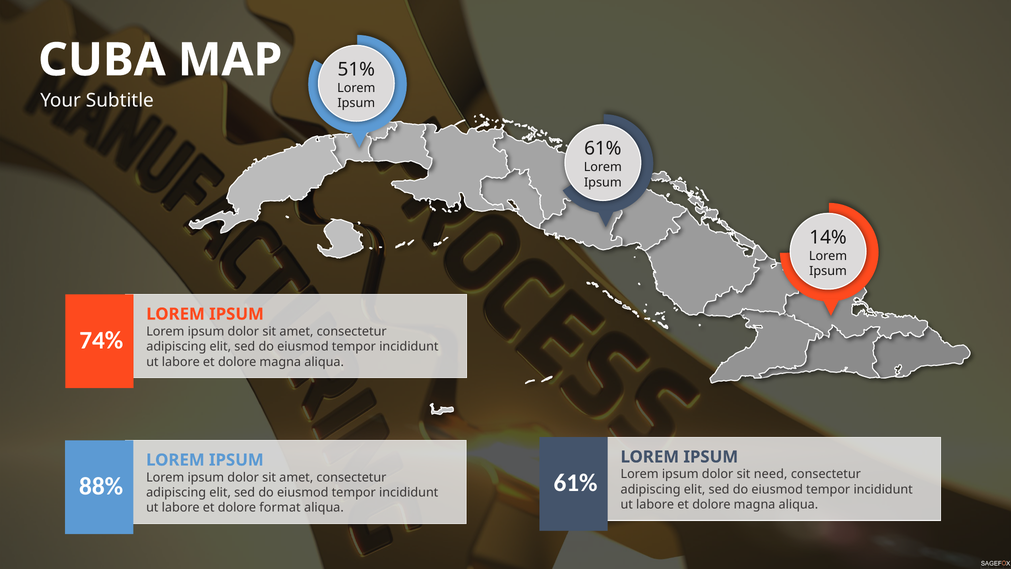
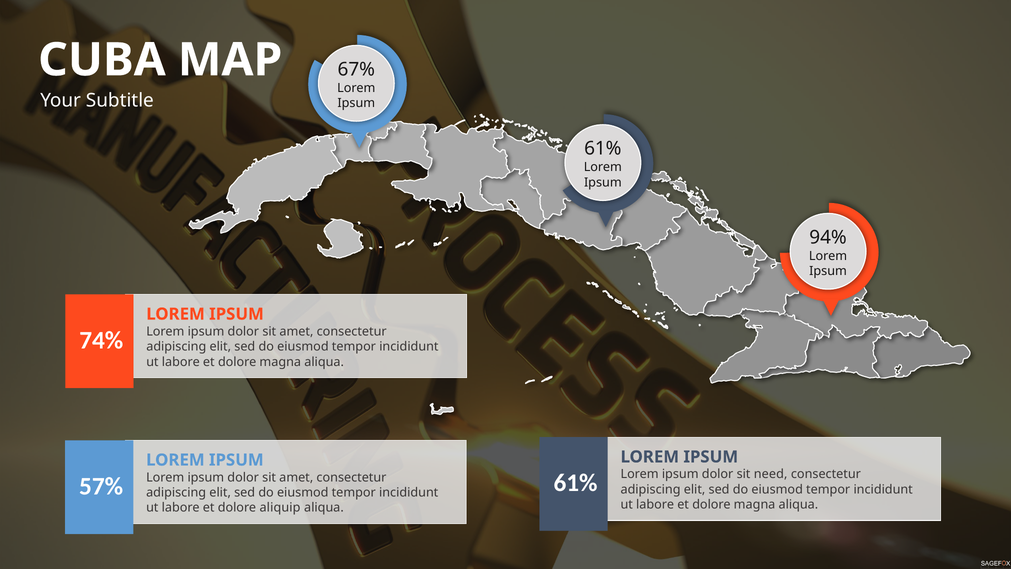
51%: 51% -> 67%
14%: 14% -> 94%
88%: 88% -> 57%
format: format -> aliquip
